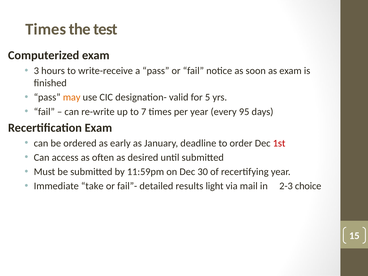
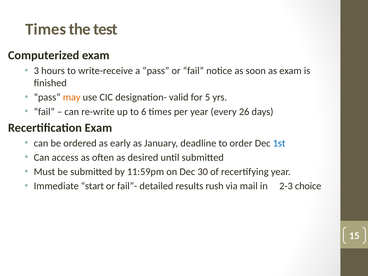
7: 7 -> 6
95: 95 -> 26
1st colour: red -> blue
take: take -> start
light: light -> rush
